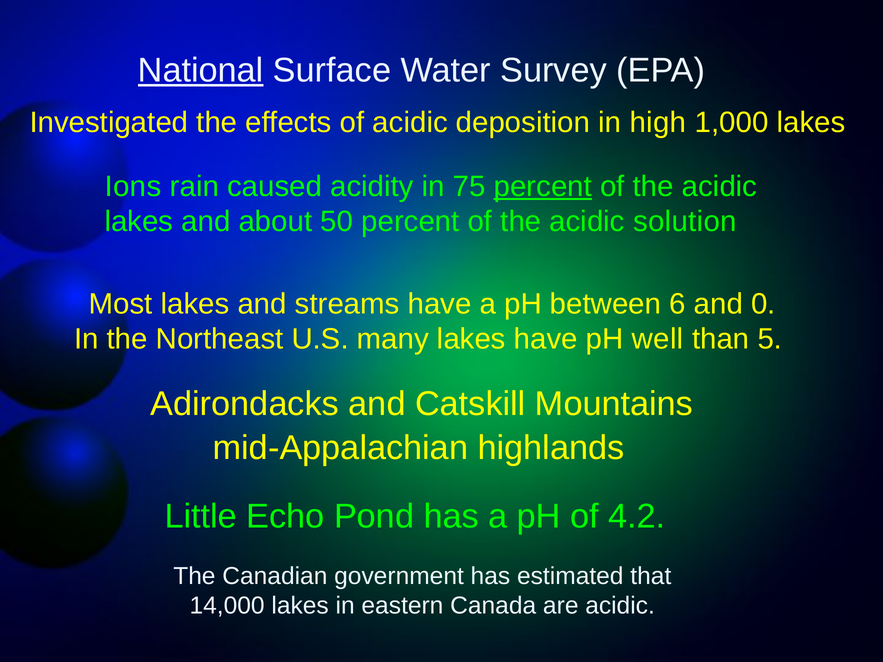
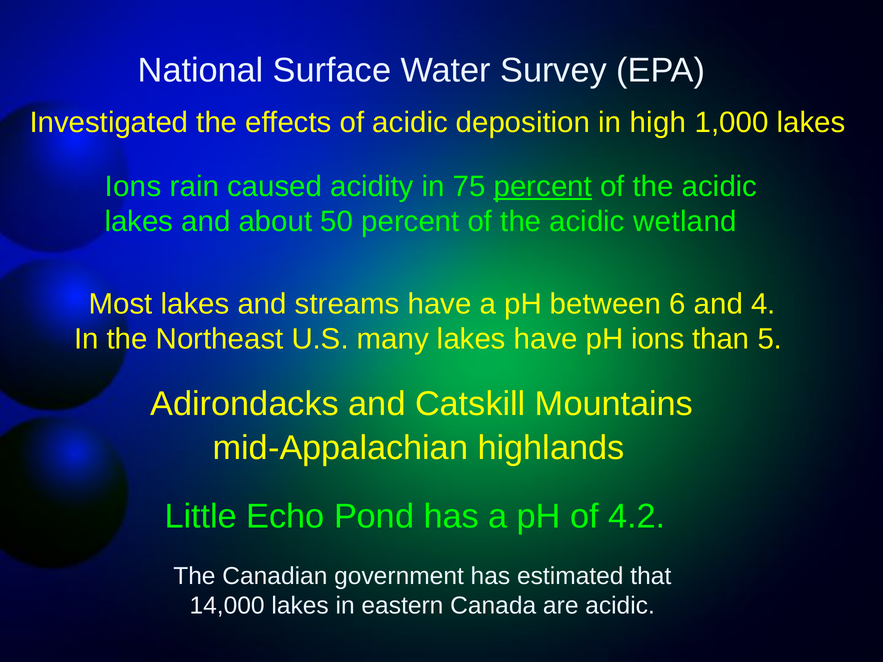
National underline: present -> none
solution: solution -> wetland
0: 0 -> 4
pH well: well -> ions
